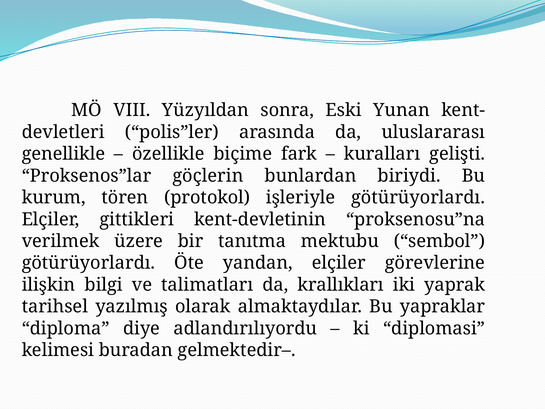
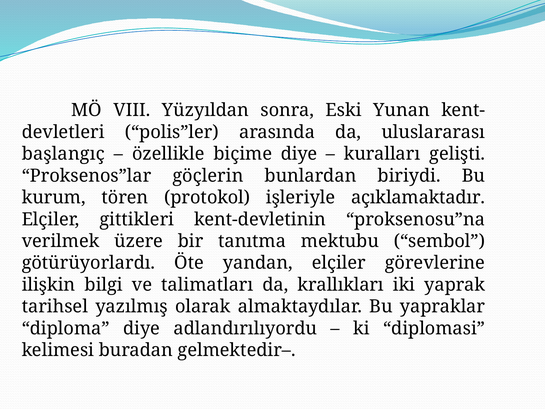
genellikle: genellikle -> başlangıç
biçime fark: fark -> diye
işleriyle götürüyorlardı: götürüyorlardı -> açıklamaktadır
